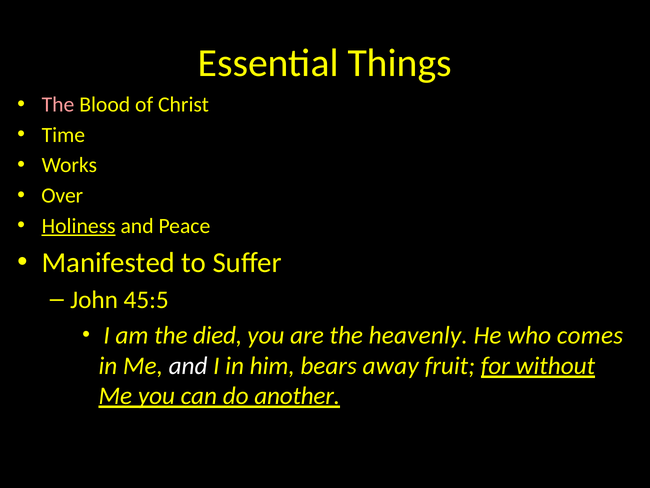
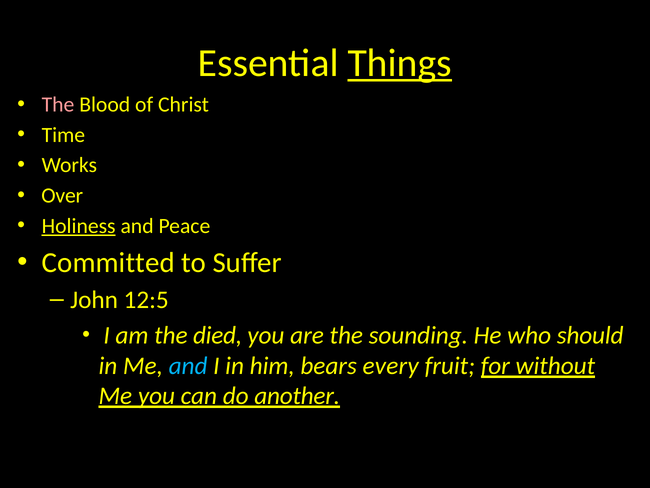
Things underline: none -> present
Manifested: Manifested -> Committed
45:5: 45:5 -> 12:5
heavenly: heavenly -> sounding
comes: comes -> should
and at (188, 365) colour: white -> light blue
away: away -> every
